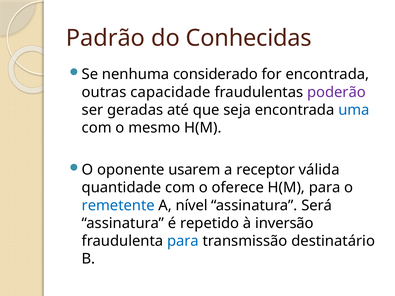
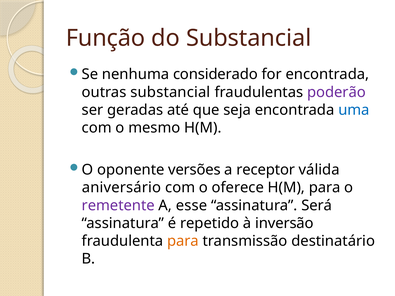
Padrão: Padrão -> Função
do Conhecidas: Conhecidas -> Substancial
outras capacidade: capacidade -> substancial
usarem: usarem -> versões
quantidade: quantidade -> aniversário
remetente colour: blue -> purple
nível: nível -> esse
para at (183, 241) colour: blue -> orange
